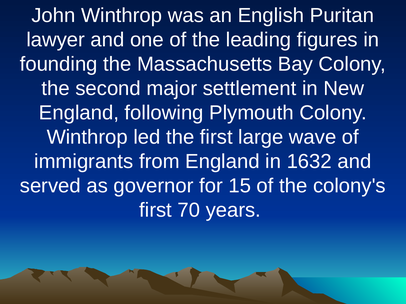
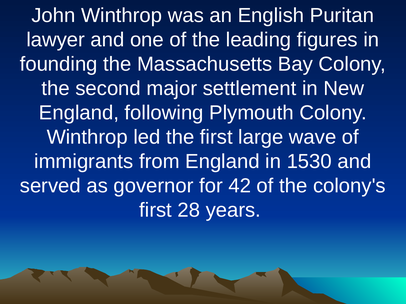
1632: 1632 -> 1530
15: 15 -> 42
70: 70 -> 28
